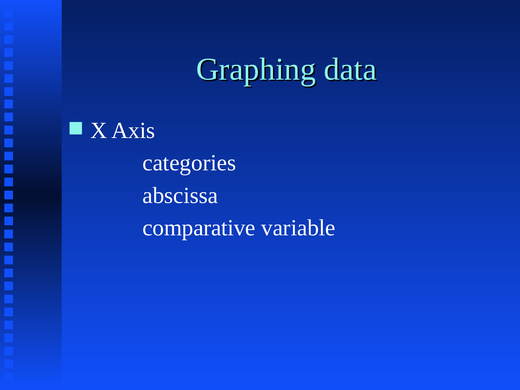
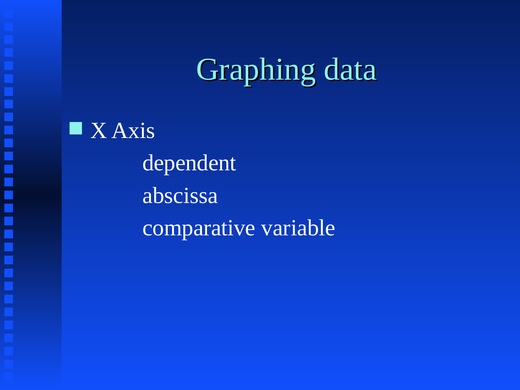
categories: categories -> dependent
